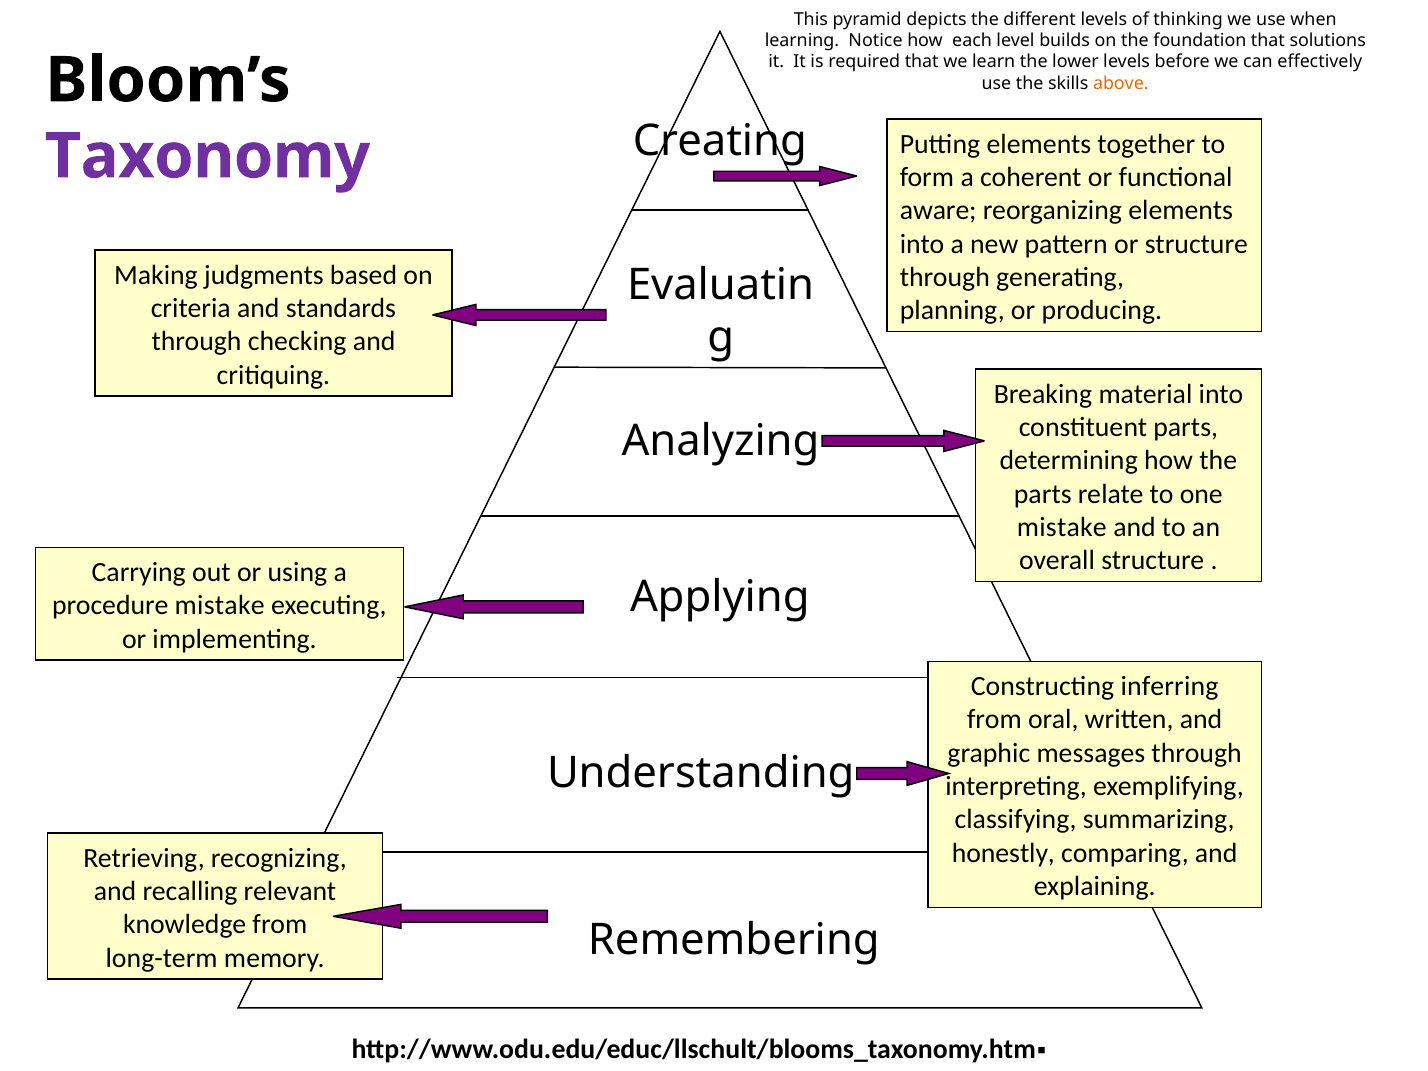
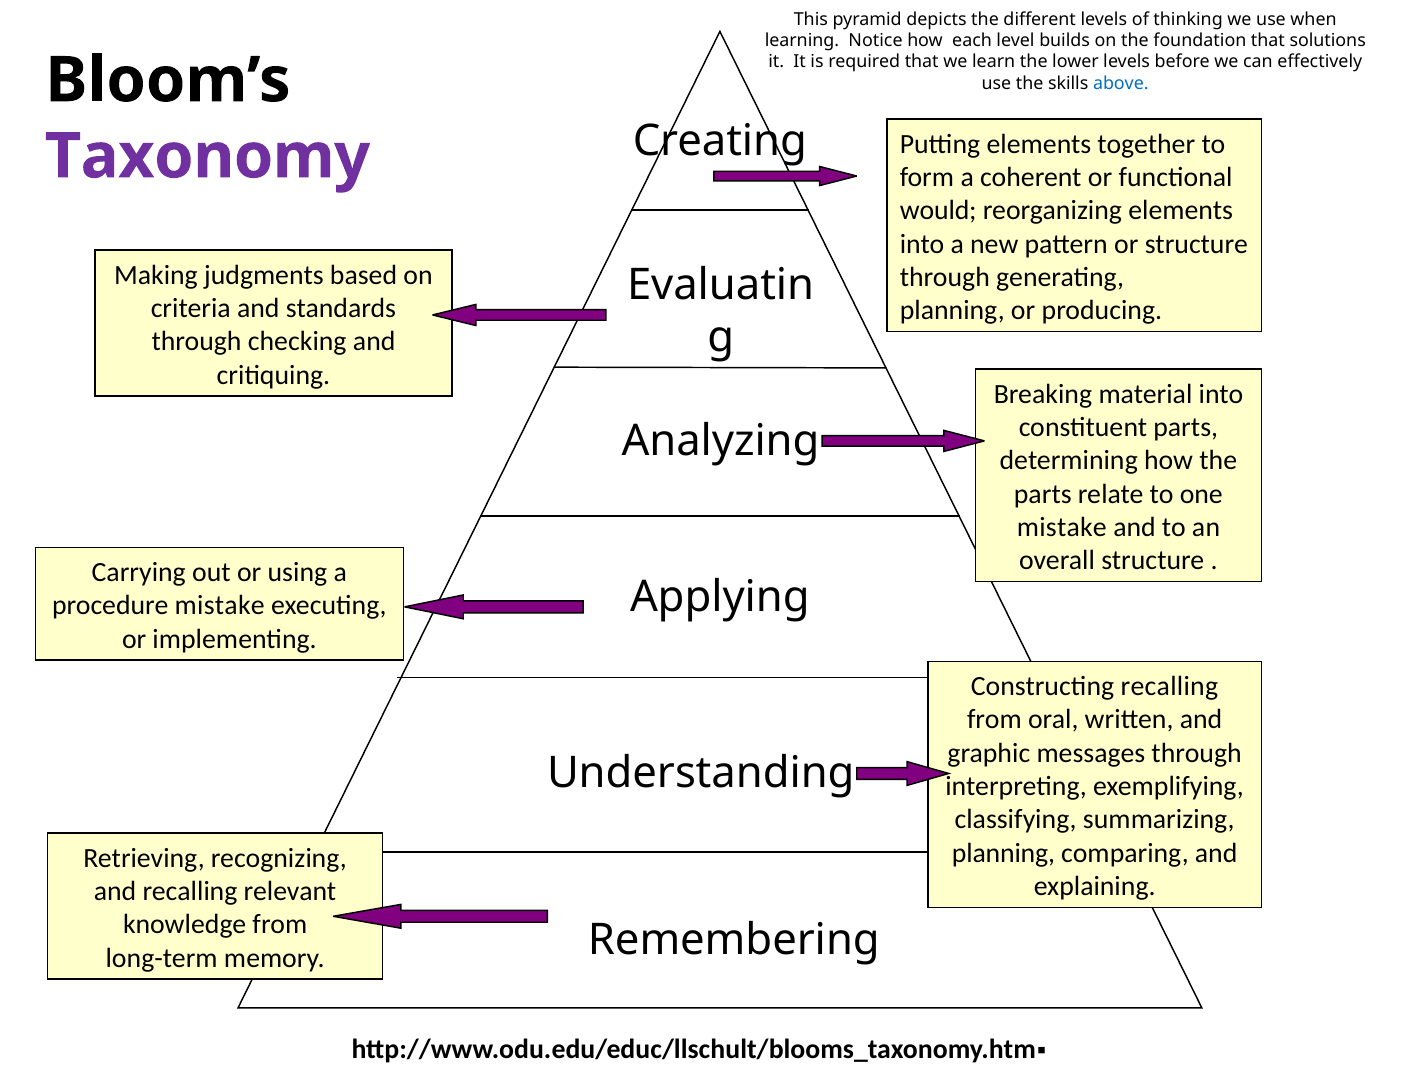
above colour: orange -> blue
aware: aware -> would
Constructing inferring: inferring -> recalling
honestly at (1003, 853): honestly -> planning
